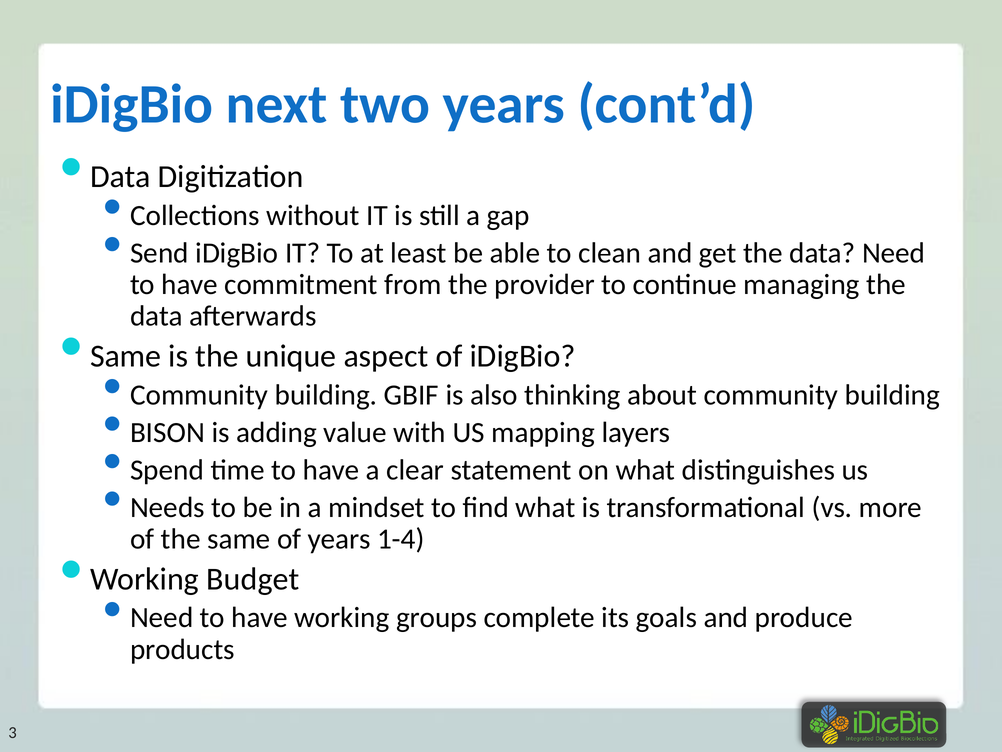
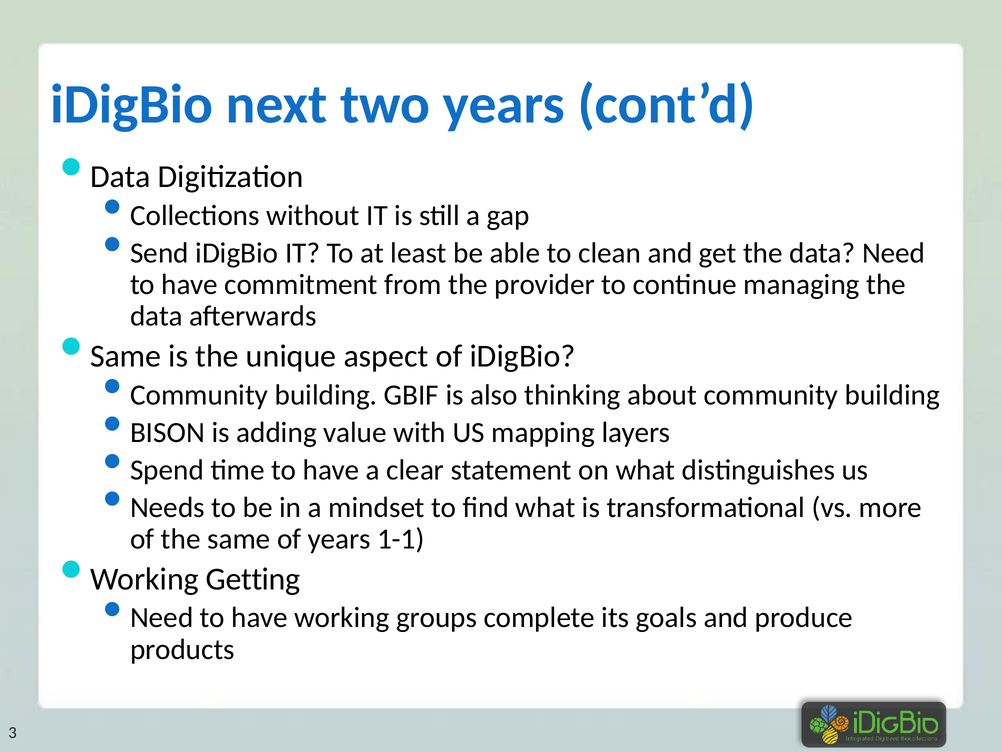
1-4: 1-4 -> 1-1
Budget: Budget -> Getting
